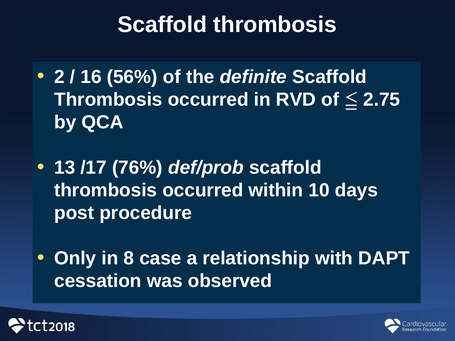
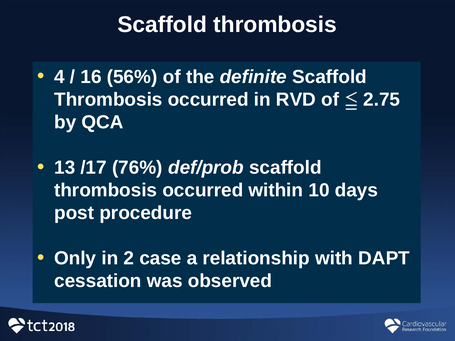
2: 2 -> 4
8: 8 -> 2
